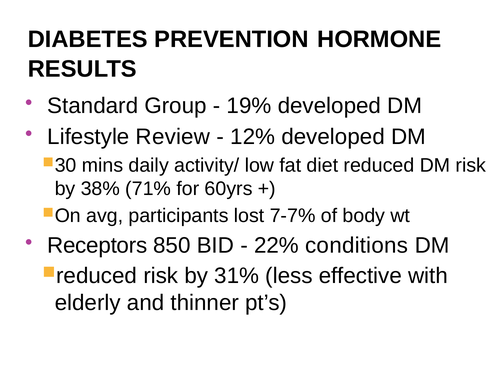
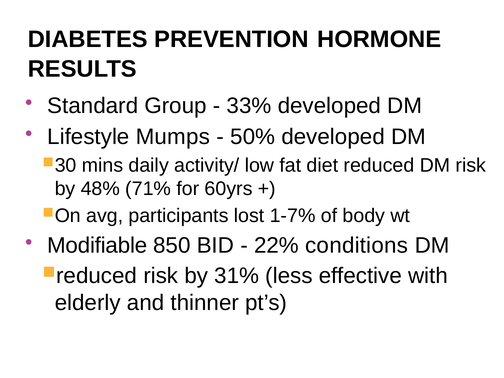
19%: 19% -> 33%
Review: Review -> Mumps
12%: 12% -> 50%
38%: 38% -> 48%
7-7%: 7-7% -> 1-7%
Receptors: Receptors -> Modifiable
